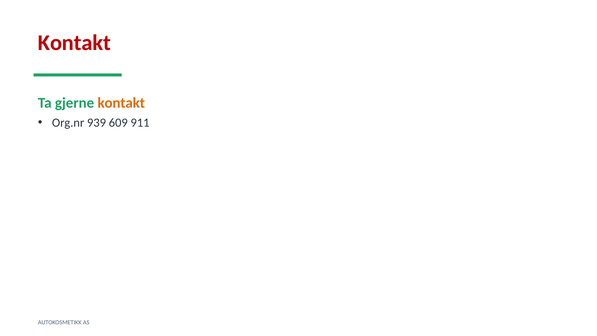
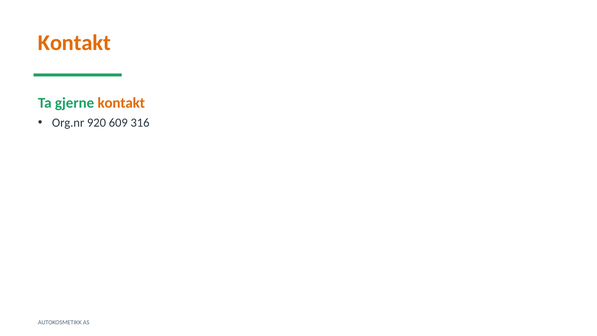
Kontakt at (74, 43) colour: red -> orange
939: 939 -> 920
911: 911 -> 316
